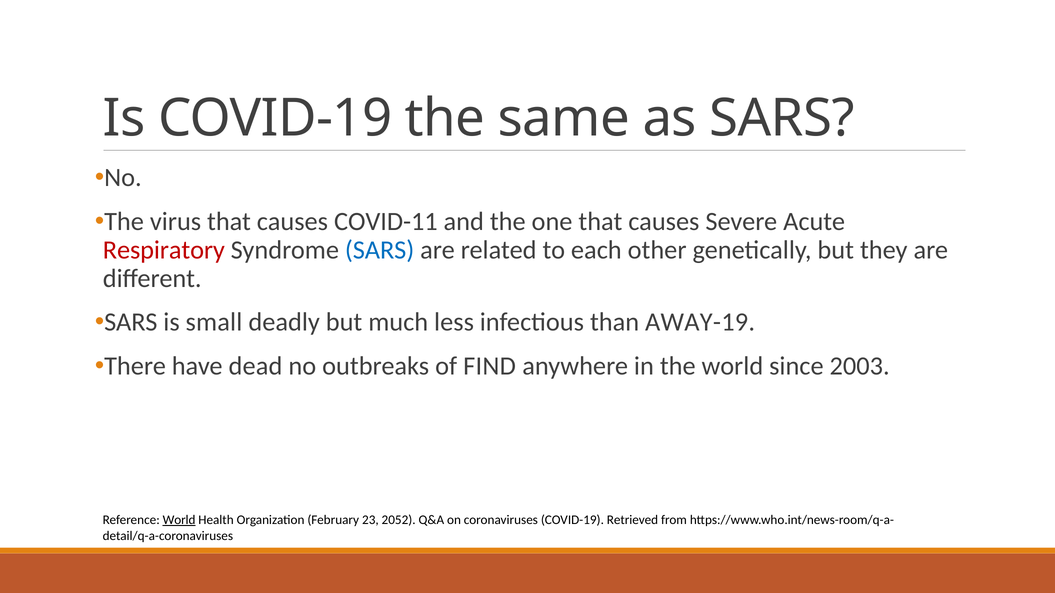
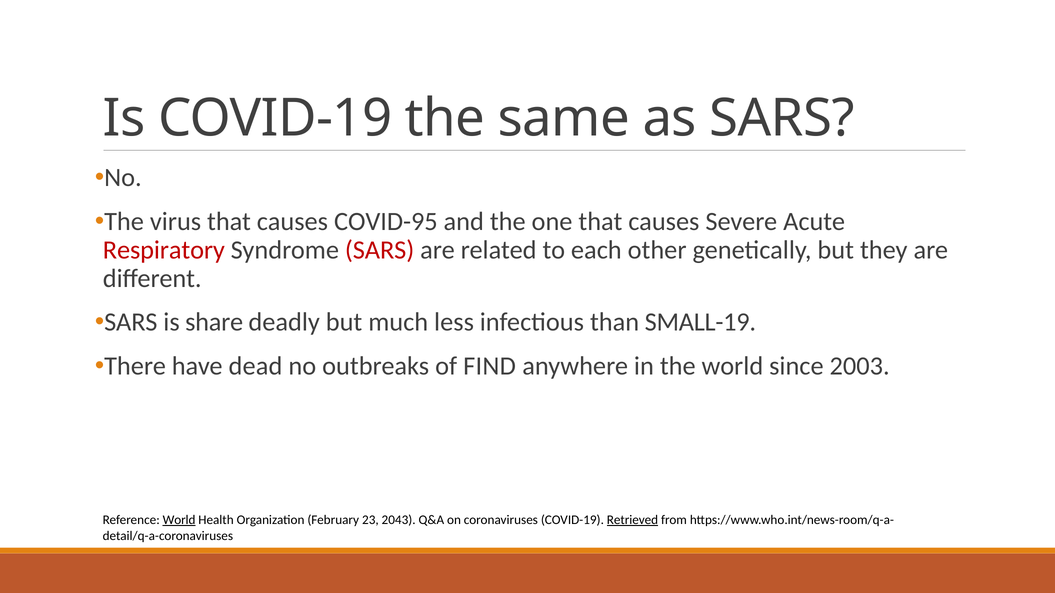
COVID-11: COVID-11 -> COVID-95
SARS at (380, 250) colour: blue -> red
small: small -> share
AWAY-19: AWAY-19 -> SMALL-19
2052: 2052 -> 2043
Retrieved underline: none -> present
